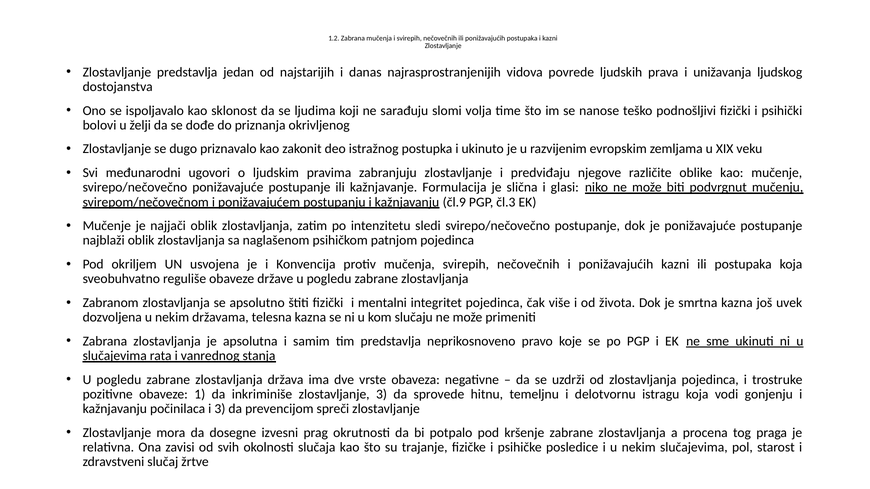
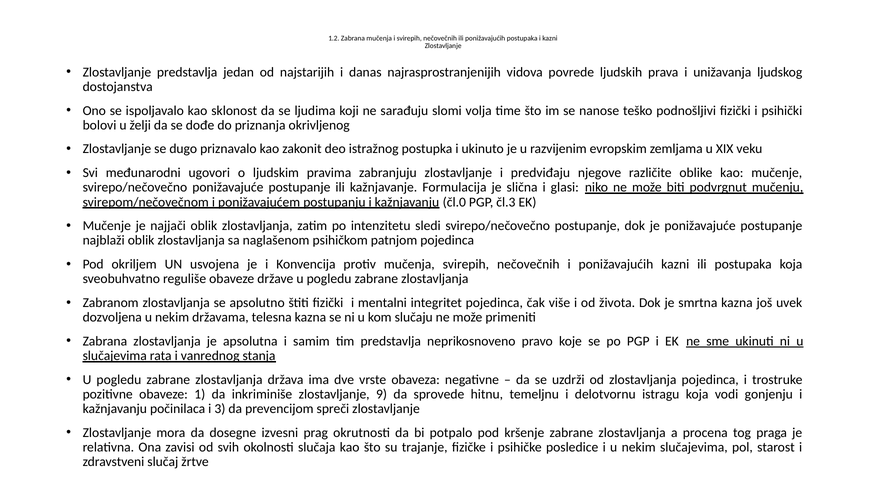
čl.9: čl.9 -> čl.0
zlostavljanje 3: 3 -> 9
